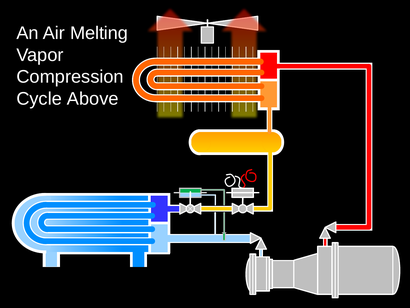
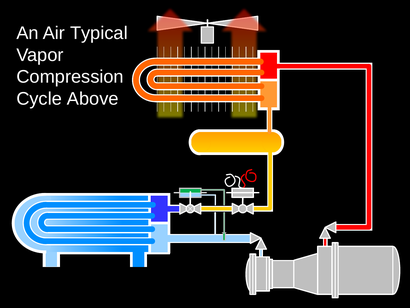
Melting: Melting -> Typical
